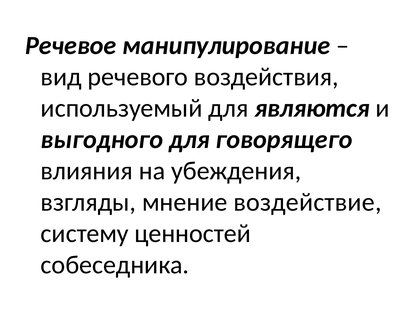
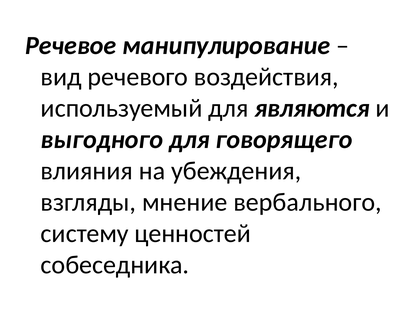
воздействие: воздействие -> вербального
